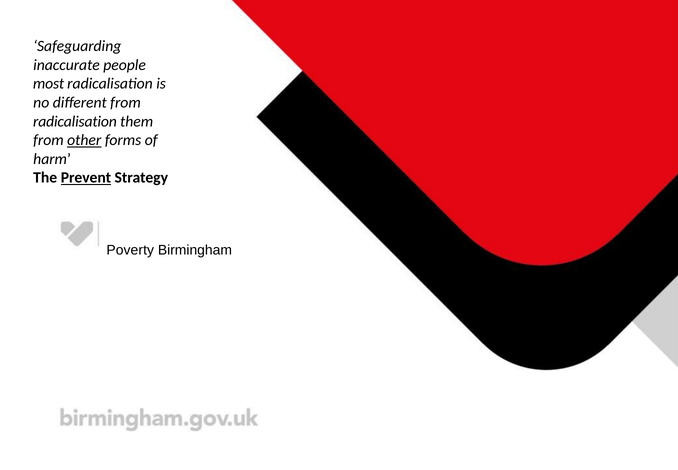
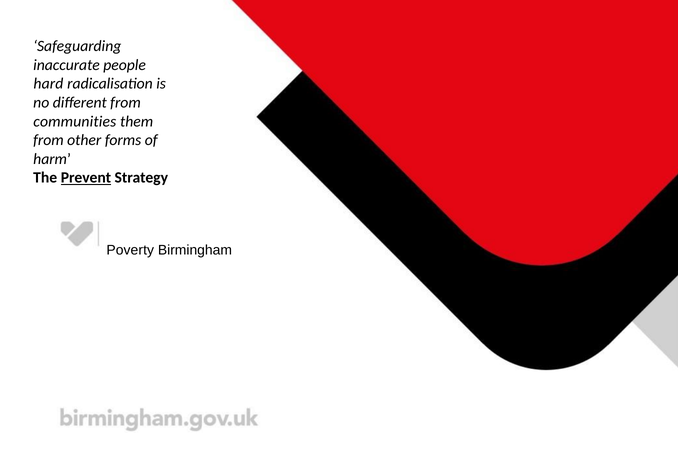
most: most -> hard
radicalisation at (75, 121): radicalisation -> communities
other underline: present -> none
